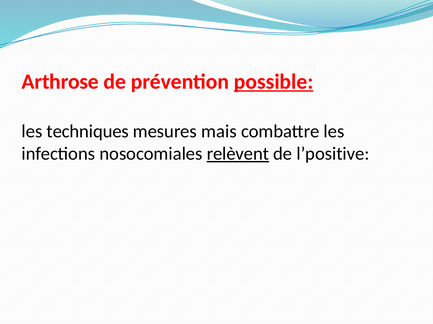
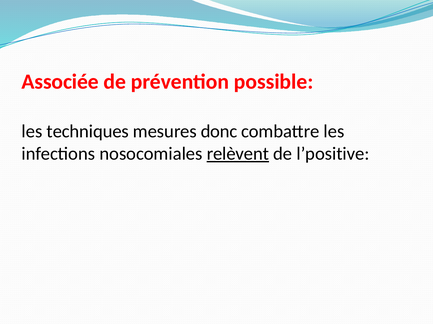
Arthrose: Arthrose -> Associée
possible underline: present -> none
mais: mais -> donc
